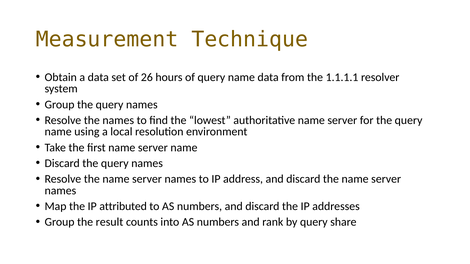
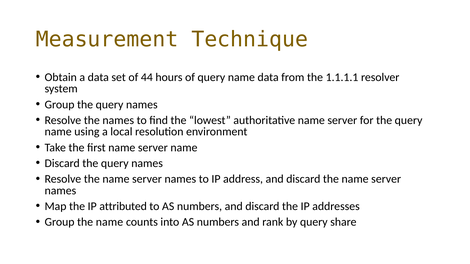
26: 26 -> 44
Group the result: result -> name
